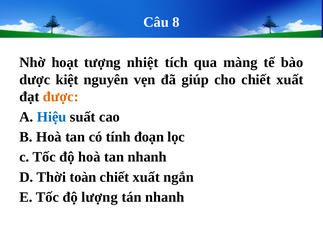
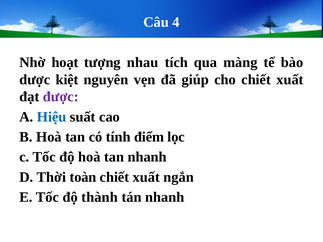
8: 8 -> 4
nhiệt: nhiệt -> nhau
được colour: orange -> purple
đoạn: đoạn -> điểm
lượng: lượng -> thành
